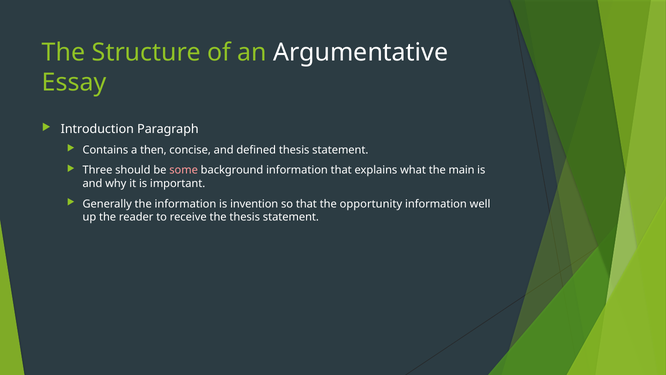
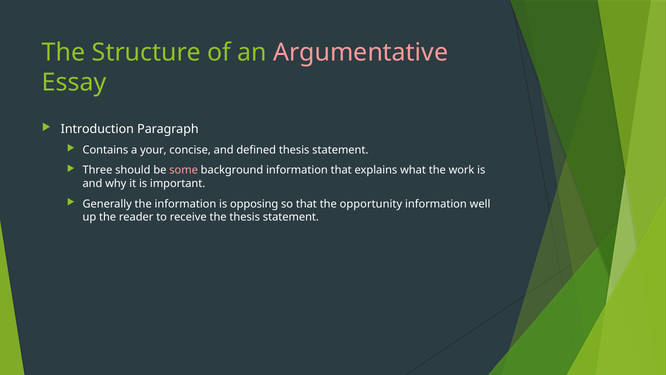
Argumentative colour: white -> pink
then: then -> your
main: main -> work
invention: invention -> opposing
